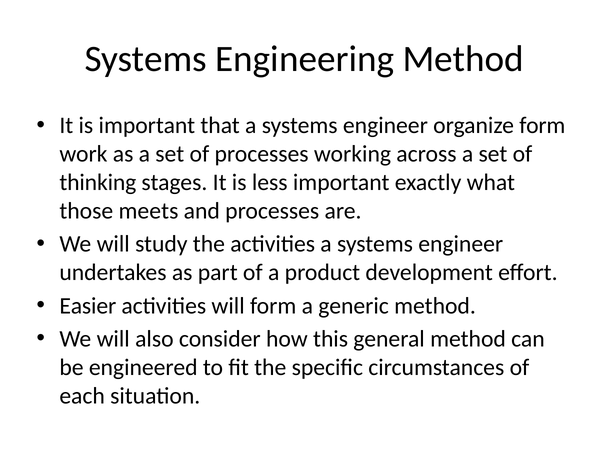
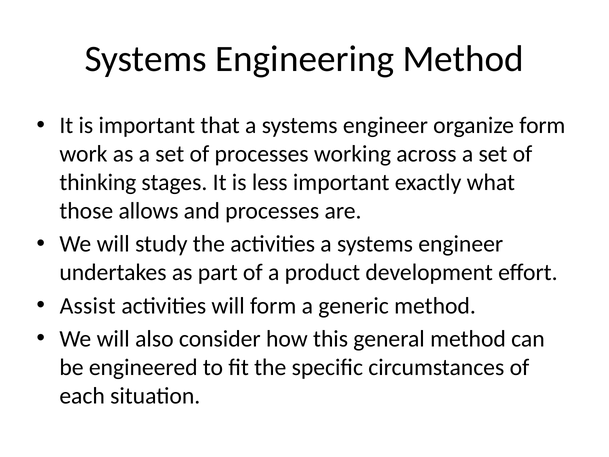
meets: meets -> allows
Easier: Easier -> Assist
